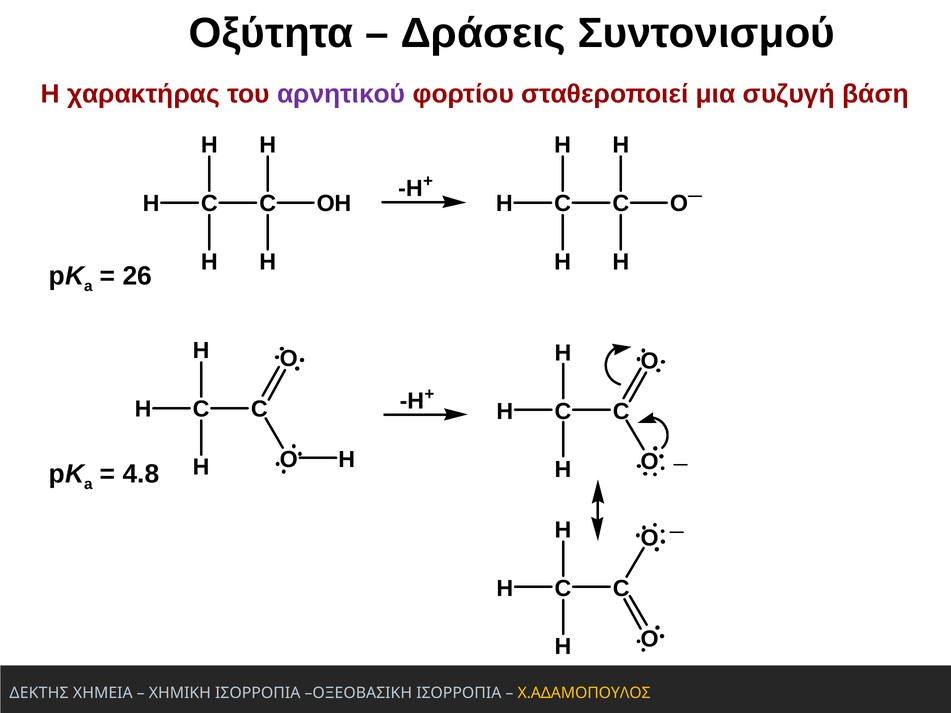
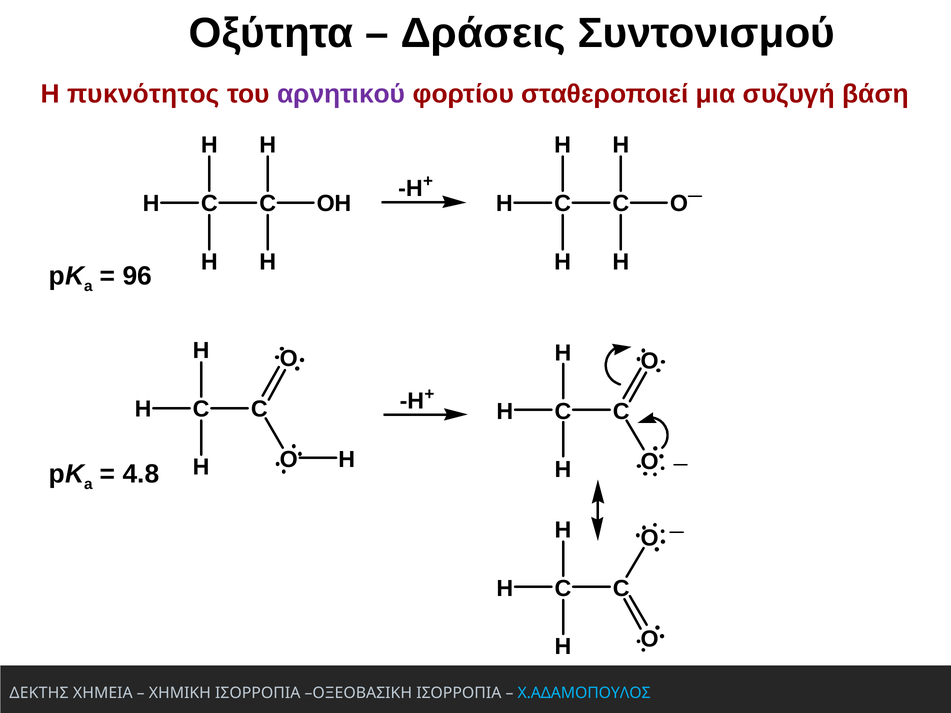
χαρακτήρας: χαρακτήρας -> πυκνότητος
26: 26 -> 96
Χ.ΑΔΑΜΟΠΟΥΛΟΣ colour: yellow -> light blue
